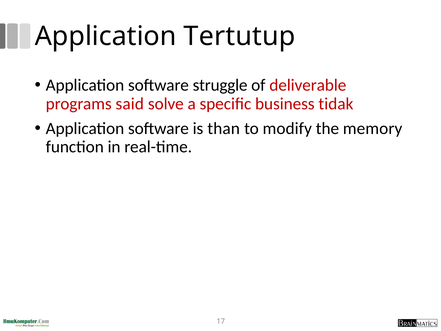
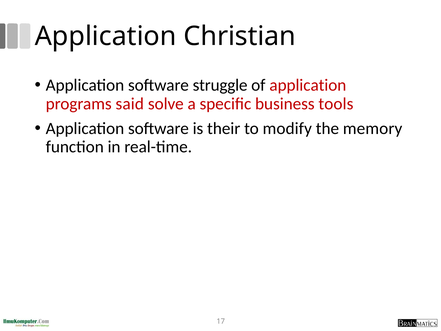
Tertutup: Tertutup -> Christian
of deliverable: deliverable -> application
tidak: tidak -> tools
than: than -> their
